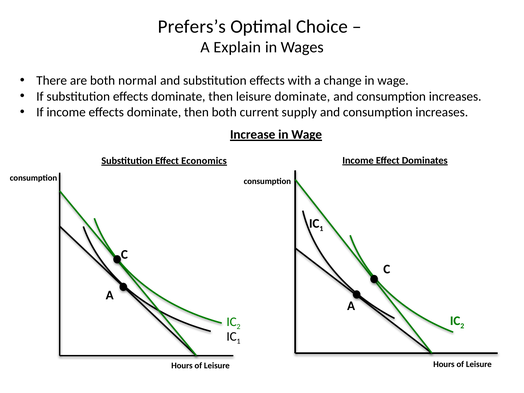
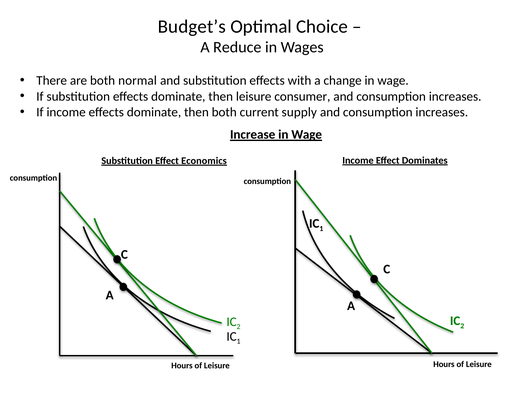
Prefers’s: Prefers’s -> Budget’s
Explain: Explain -> Reduce
leisure dominate: dominate -> consumer
